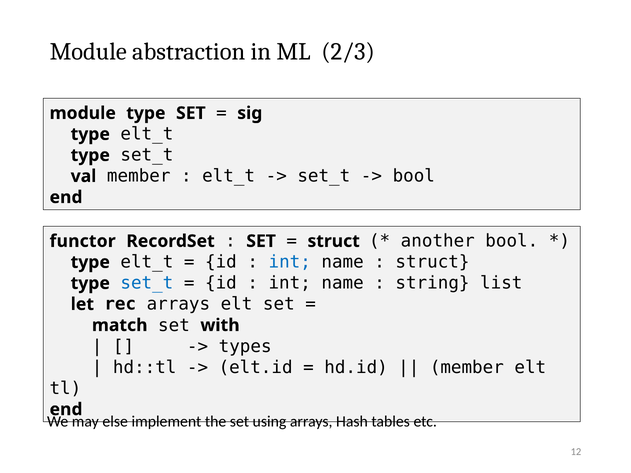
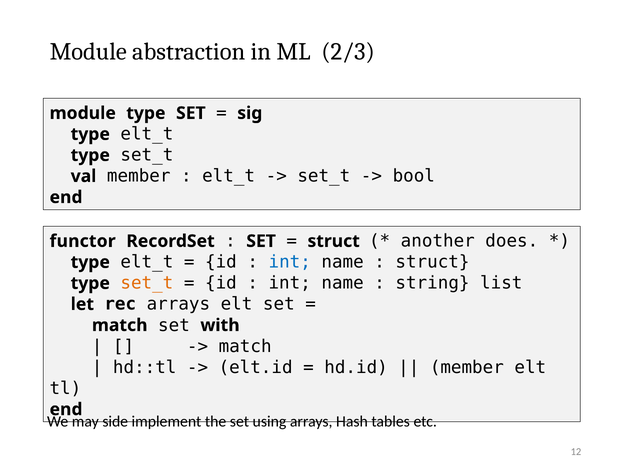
another bool: bool -> does
set_t at (147, 283) colour: blue -> orange
types at (245, 346): types -> match
else: else -> side
